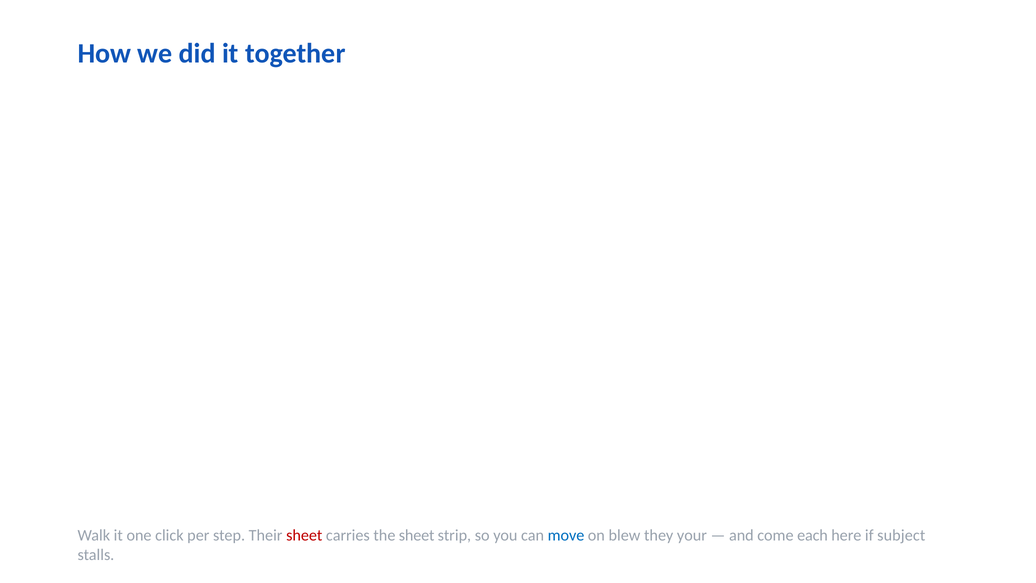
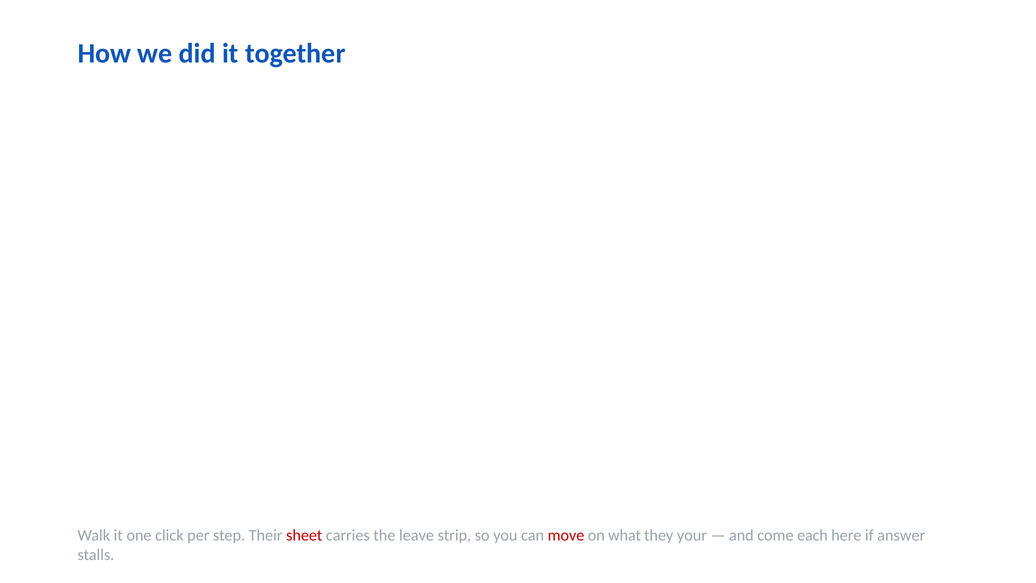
the sheet: sheet -> leave
move colour: blue -> red
blew: blew -> what
subject: subject -> answer
